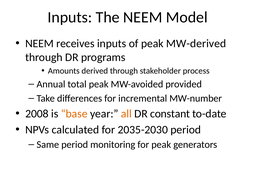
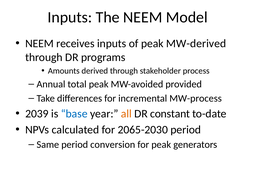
MW-number: MW-number -> MW-process
2008: 2008 -> 2039
base colour: orange -> blue
2035-2030: 2035-2030 -> 2065-2030
monitoring: monitoring -> conversion
